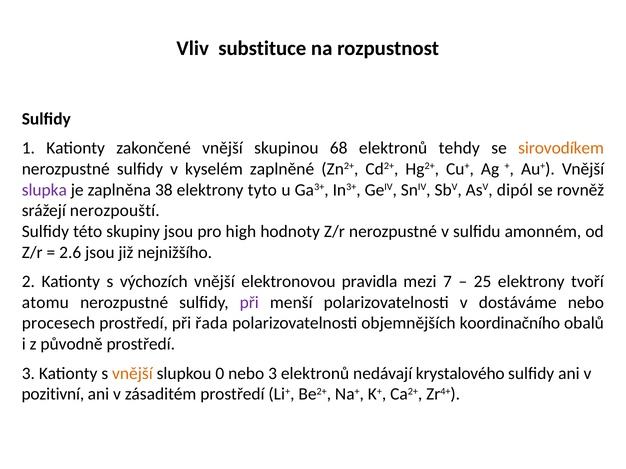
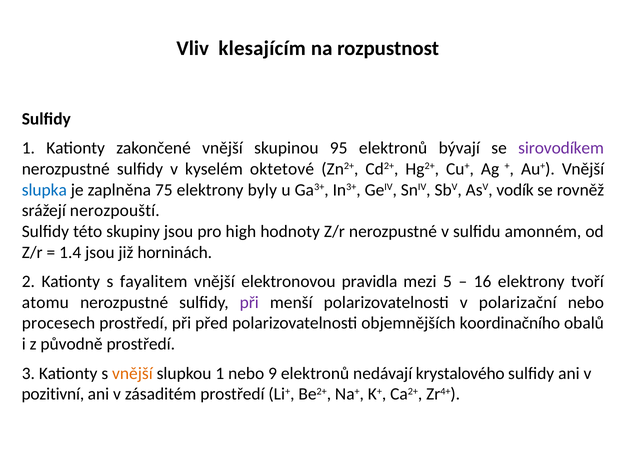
substituce: substituce -> klesajícím
68: 68 -> 95
tehdy: tehdy -> bývají
sirovodíkem colour: orange -> purple
zaplněné: zaplněné -> oktetové
slupka colour: purple -> blue
38: 38 -> 75
tyto: tyto -> byly
dipól: dipól -> vodík
2.6: 2.6 -> 1.4
nejnižšího: nejnižšího -> horninách
výchozích: výchozích -> fayalitem
7: 7 -> 5
25: 25 -> 16
dostáváme: dostáváme -> polarizační
řada: řada -> před
slupkou 0: 0 -> 1
nebo 3: 3 -> 9
